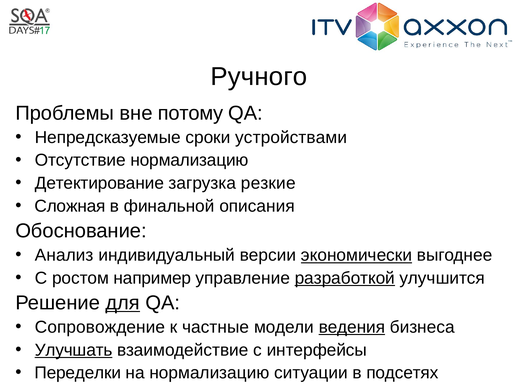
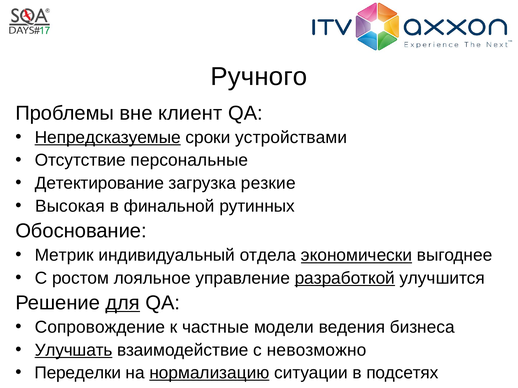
потому: потому -> клиент
Непредсказуемые underline: none -> present
Отсутствие нормализацию: нормализацию -> персональные
Сложная: Сложная -> Высокая
описания: описания -> рутинных
Анализ: Анализ -> Метрик
версии: версии -> отдела
например: например -> лояльное
ведения underline: present -> none
интерфейсы: интерфейсы -> невозможно
нормализацию at (209, 373) underline: none -> present
